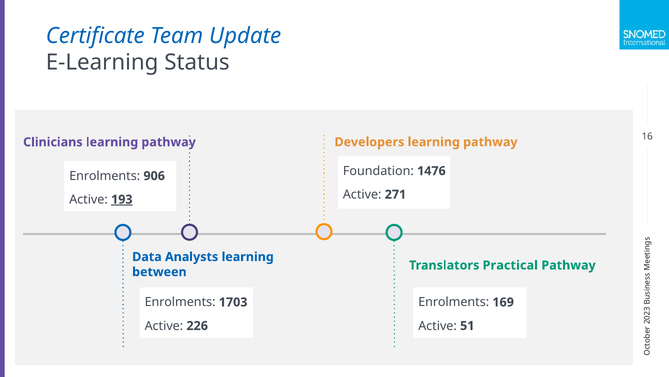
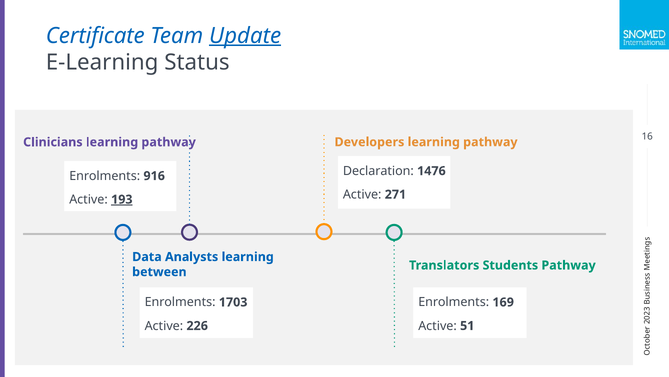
Update underline: none -> present
Foundation: Foundation -> Declaration
906: 906 -> 916
Practical: Practical -> Students
